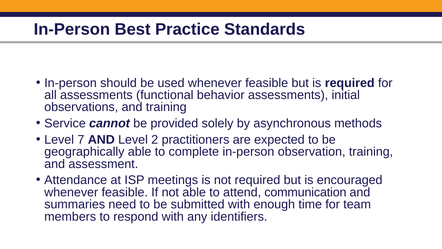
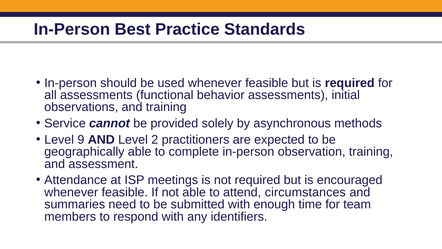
7: 7 -> 9
communication: communication -> circumstances
